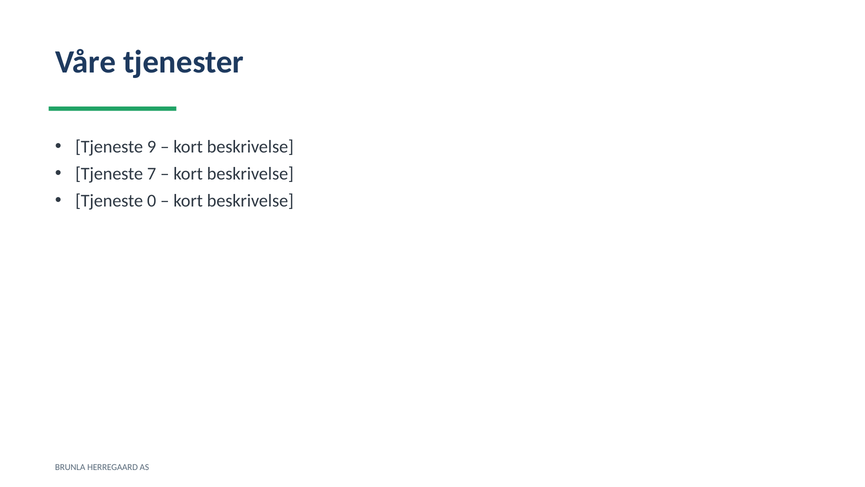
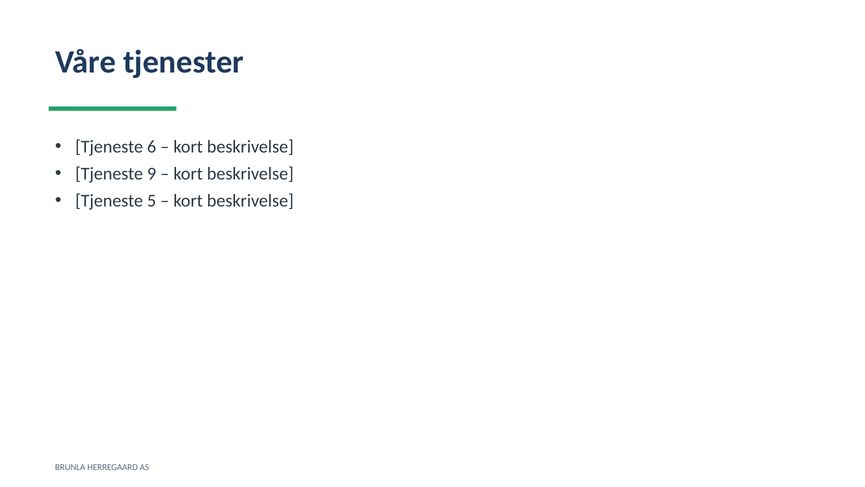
9: 9 -> 6
7: 7 -> 9
0: 0 -> 5
